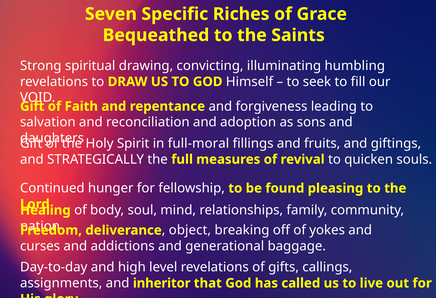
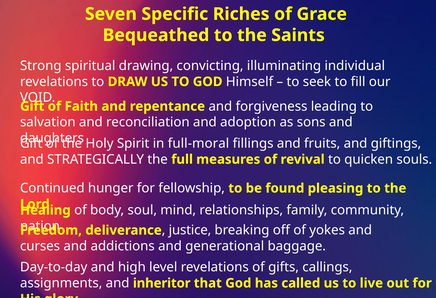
humbling: humbling -> individual
object: object -> justice
